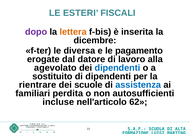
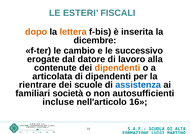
dopo colour: purple -> orange
diversa: diversa -> cambio
pagamento: pagamento -> successivo
agevolato: agevolato -> contenute
dipendenti at (117, 68) colour: blue -> orange
sostituito: sostituito -> articolata
perdita: perdita -> società
62: 62 -> 16
